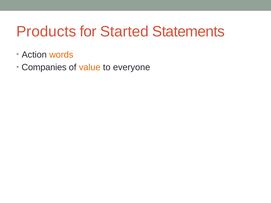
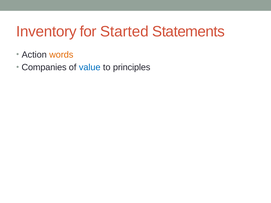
Products: Products -> Inventory
value colour: orange -> blue
everyone: everyone -> principles
